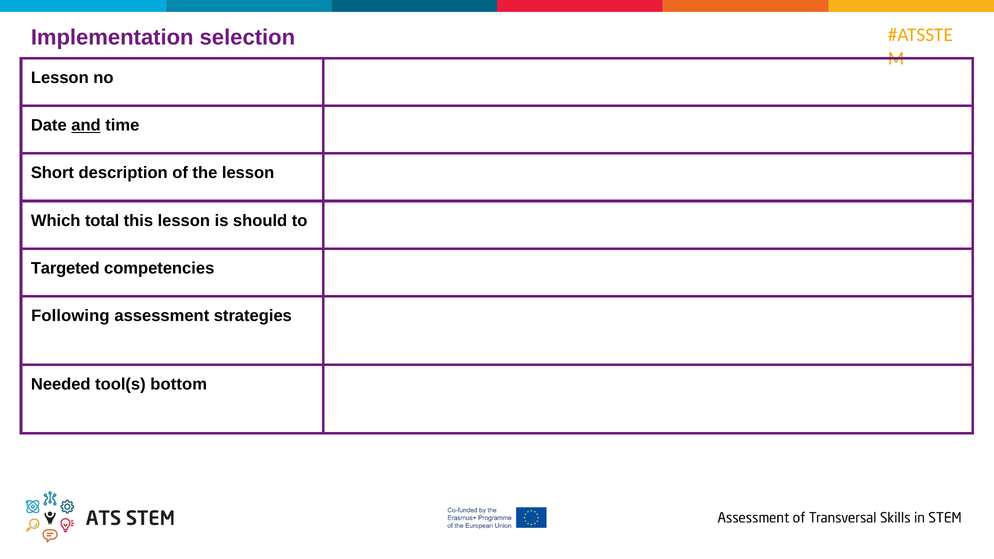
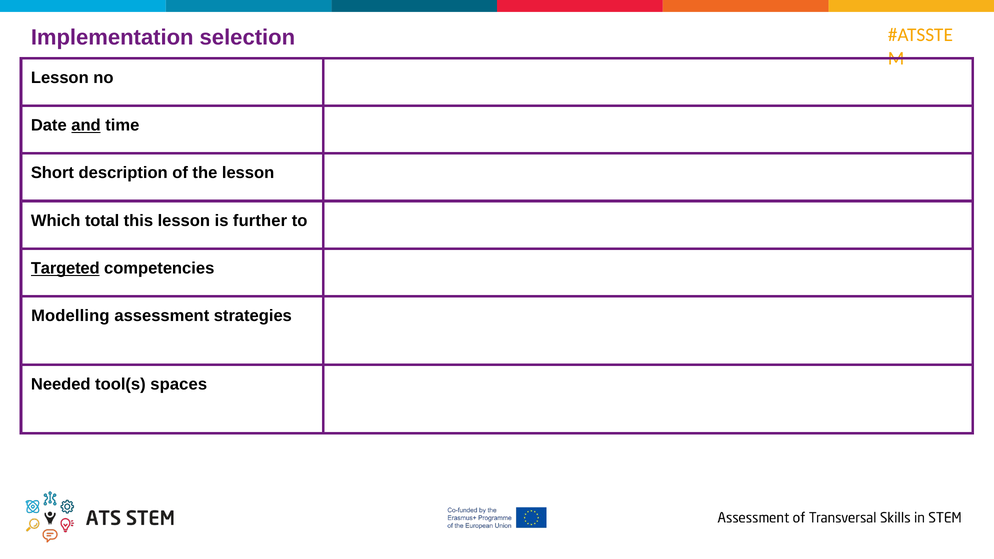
should: should -> further
Targeted underline: none -> present
Following: Following -> Modelling
bottom: bottom -> spaces
